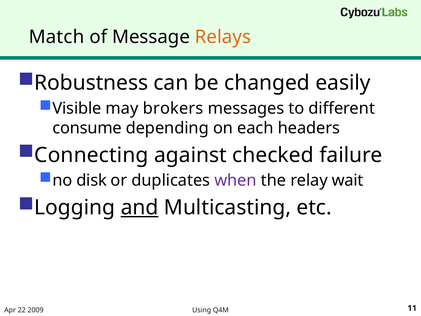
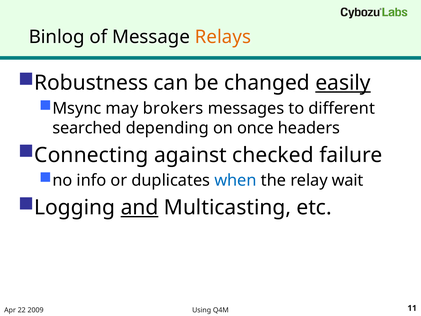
Match: Match -> Binlog
easily underline: none -> present
Visible: Visible -> Msync
consume: consume -> searched
each: each -> once
disk: disk -> info
when colour: purple -> blue
